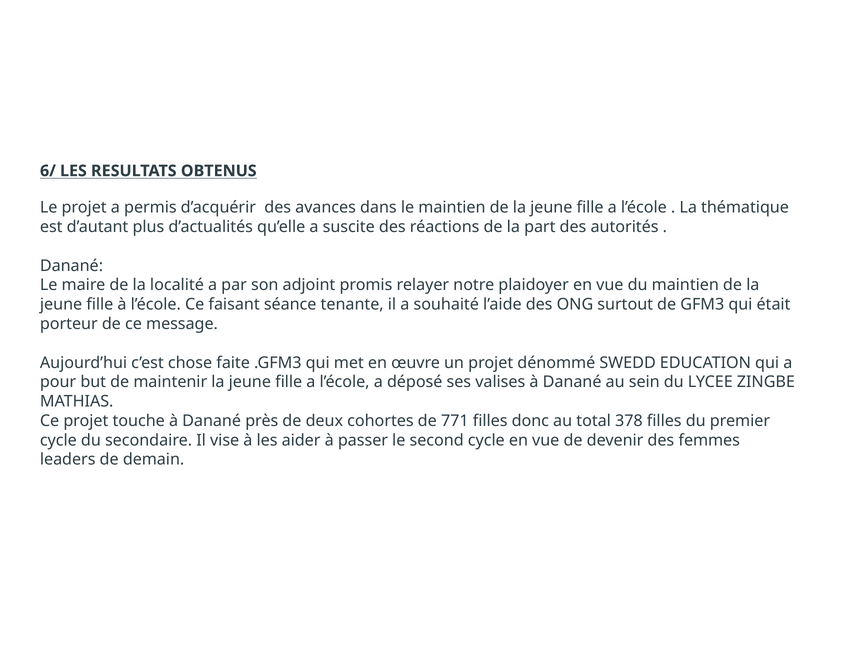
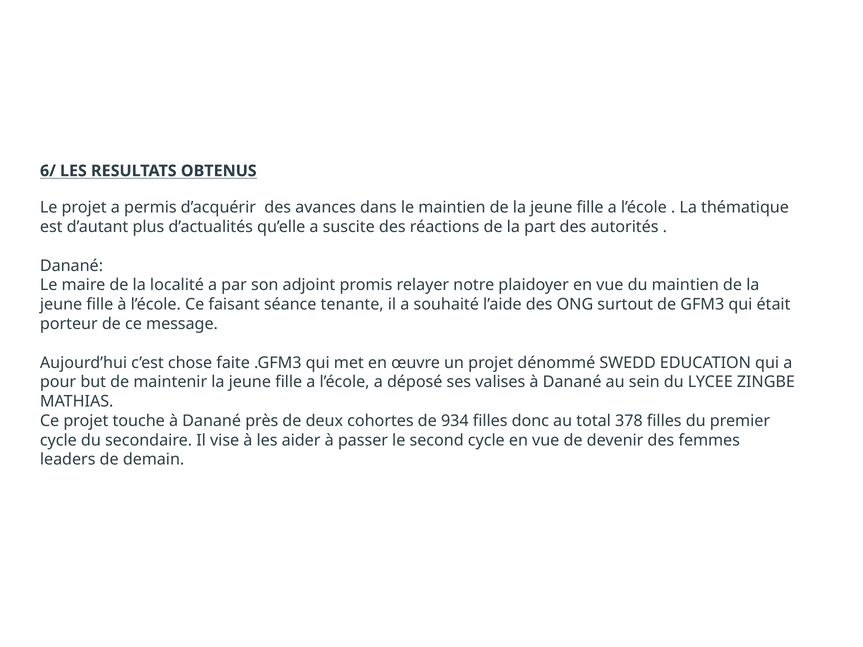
771: 771 -> 934
